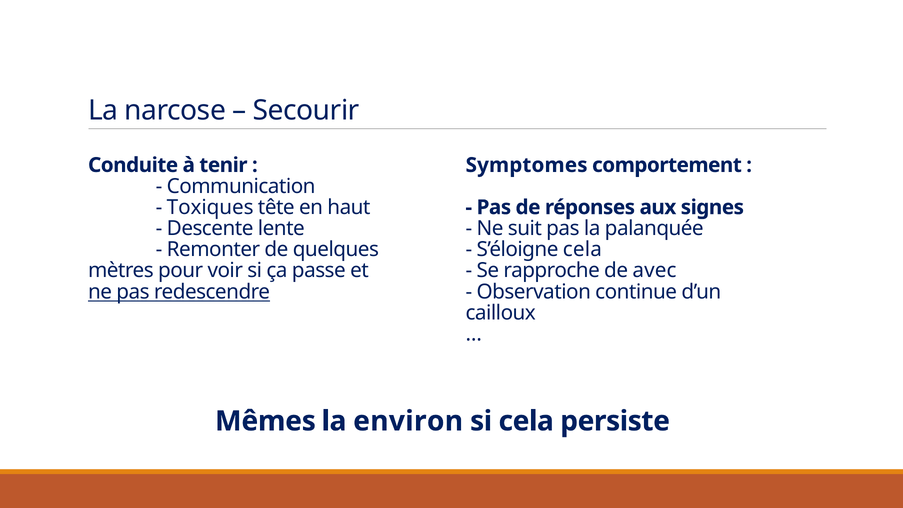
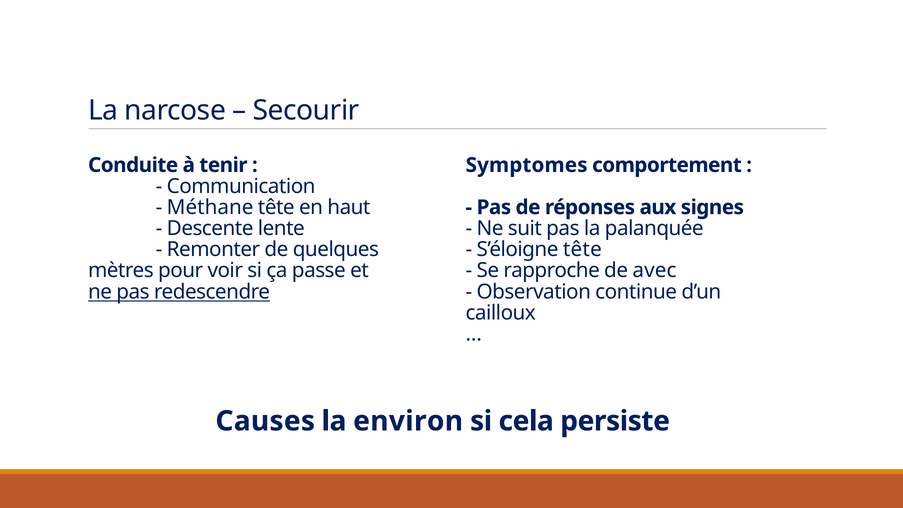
Toxiques: Toxiques -> Méthane
S’éloigne cela: cela -> tête
Mêmes: Mêmes -> Causes
